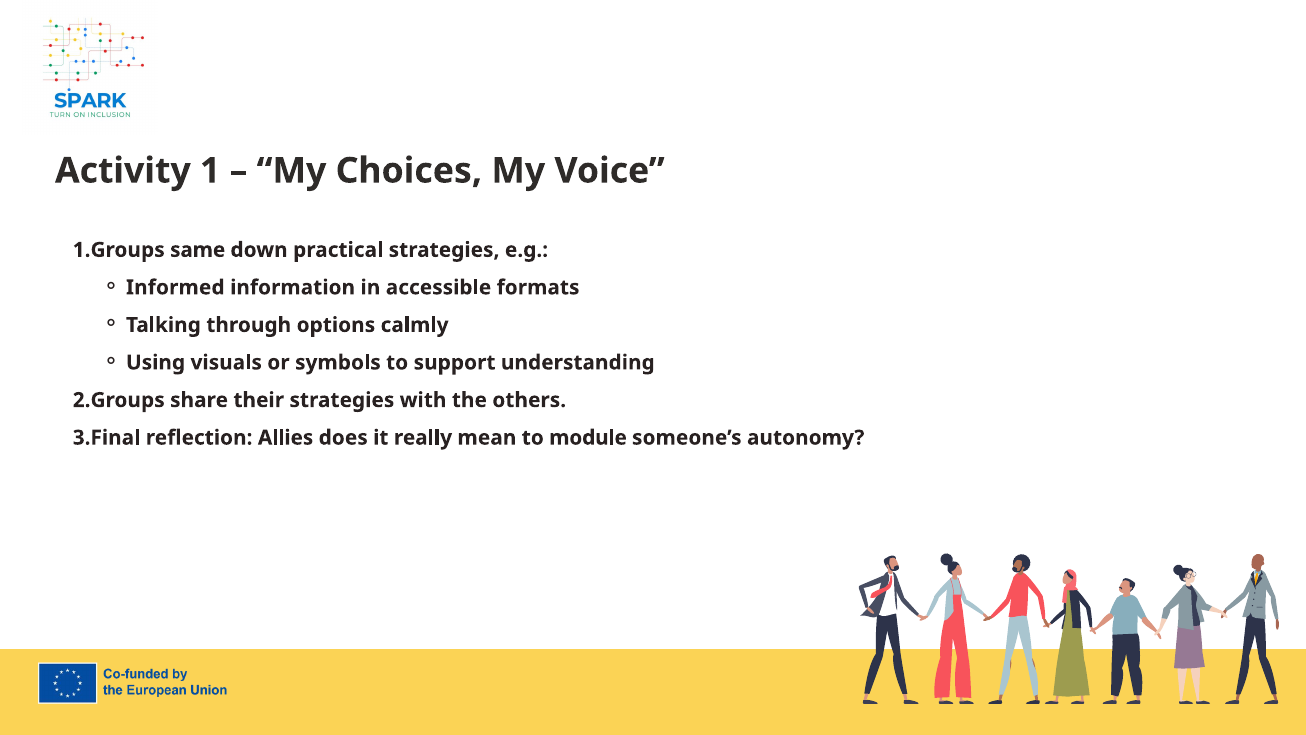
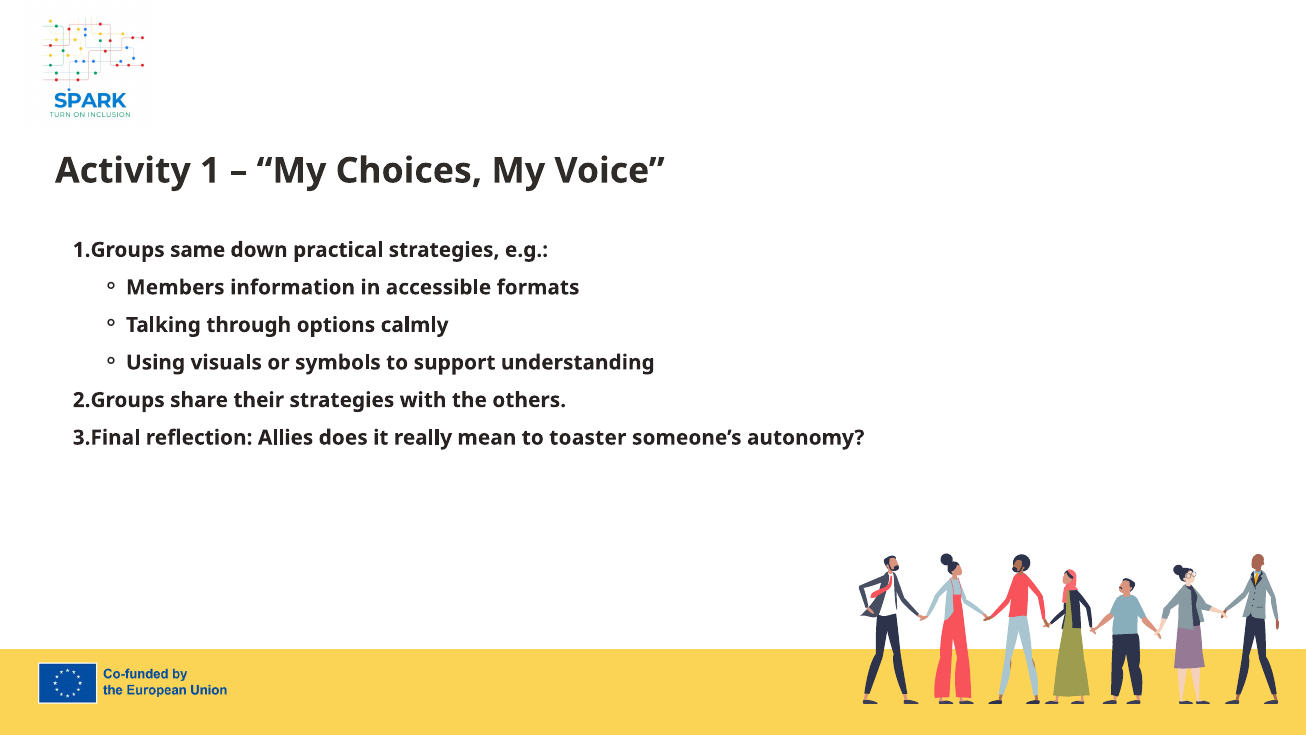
Informed: Informed -> Members
module: module -> toaster
